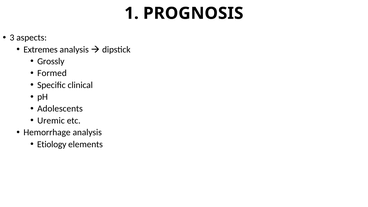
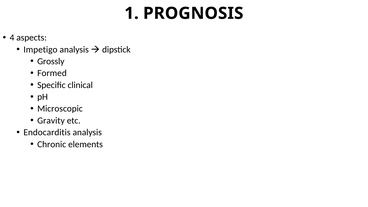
3: 3 -> 4
Extremes: Extremes -> Impetigo
Adolescents: Adolescents -> Microscopic
Uremic: Uremic -> Gravity
Hemorrhage: Hemorrhage -> Endocarditis
Etiology: Etiology -> Chronic
